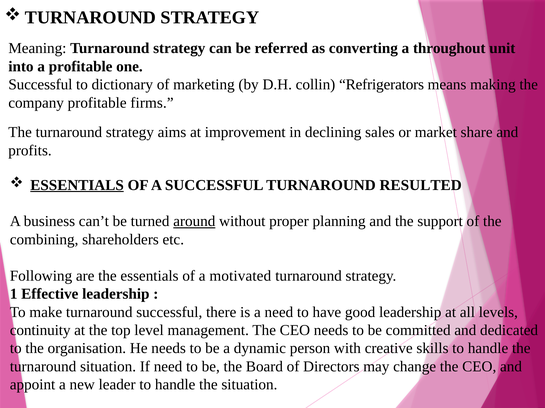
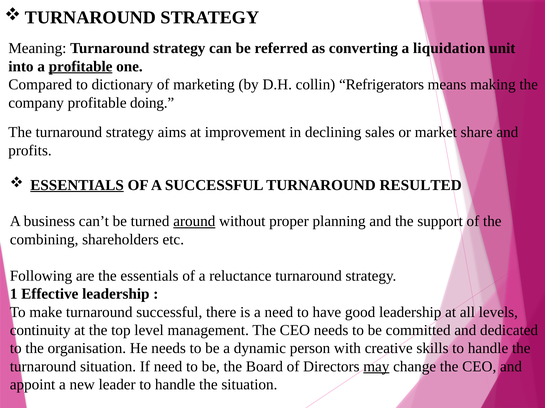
throughout: throughout -> liquidation
profitable at (81, 67) underline: none -> present
Successful at (40, 85): Successful -> Compared
firms: firms -> doing
motivated: motivated -> reluctance
may underline: none -> present
